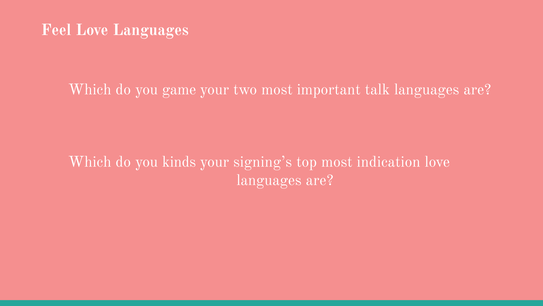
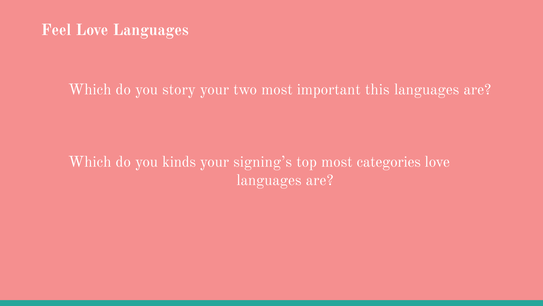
game: game -> story
talk: talk -> this
indication: indication -> categories
